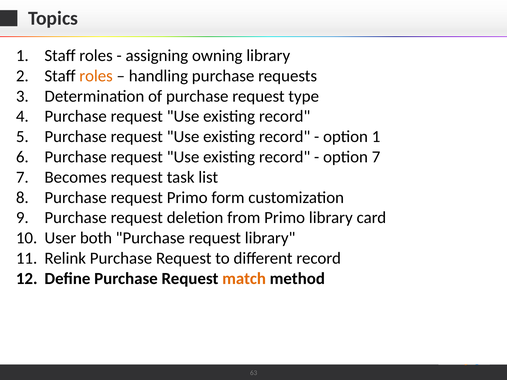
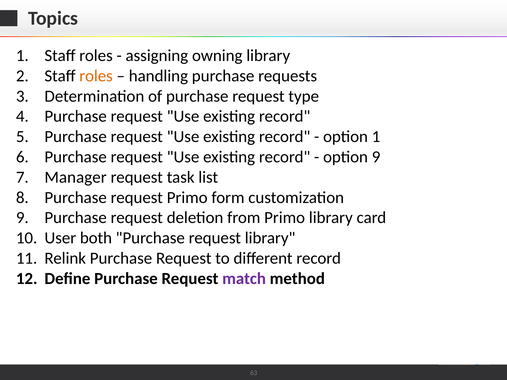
option 7: 7 -> 9
Becomes: Becomes -> Manager
match colour: orange -> purple
